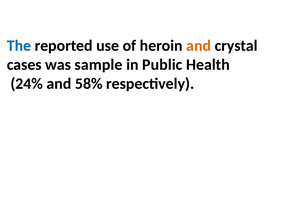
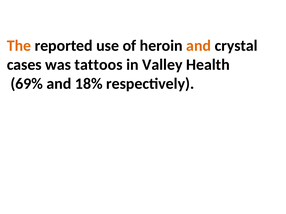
The colour: blue -> orange
sample: sample -> tattoos
Public: Public -> Valley
24%: 24% -> 69%
58%: 58% -> 18%
